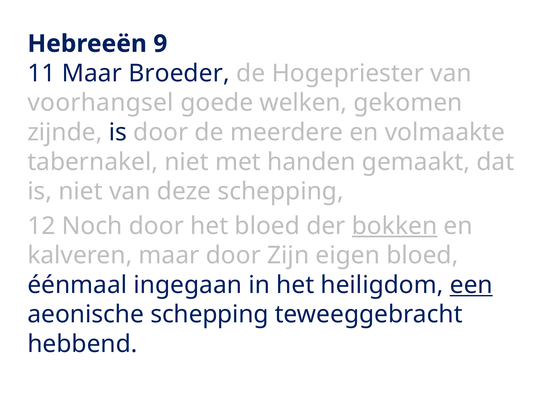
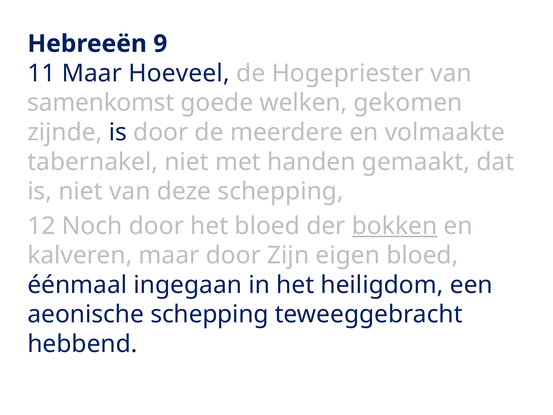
Broeder: Broeder -> Hoeveel
voorhangsel: voorhangsel -> samenkomst
een underline: present -> none
